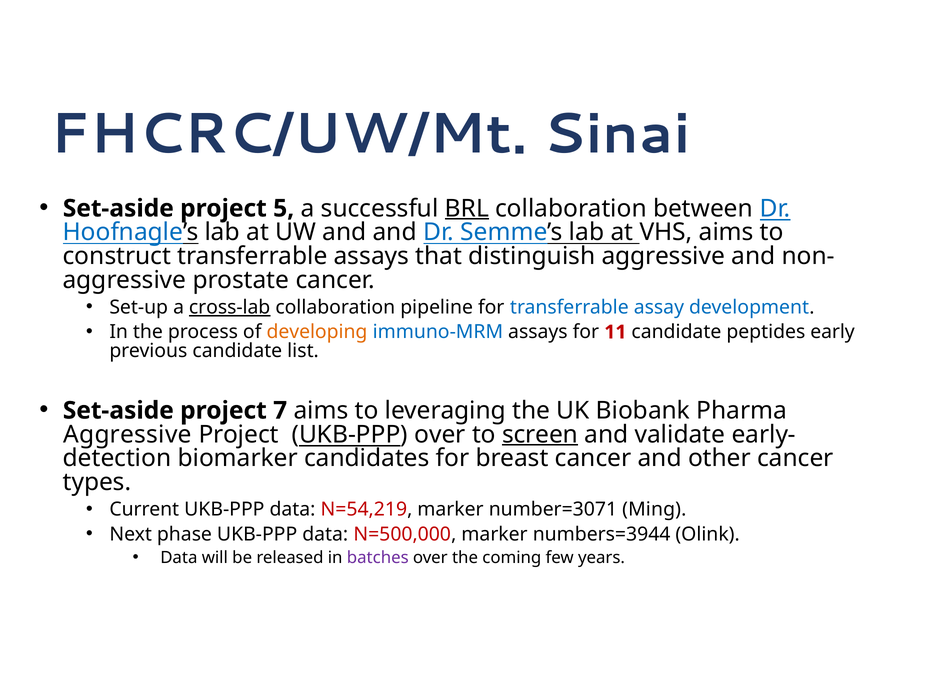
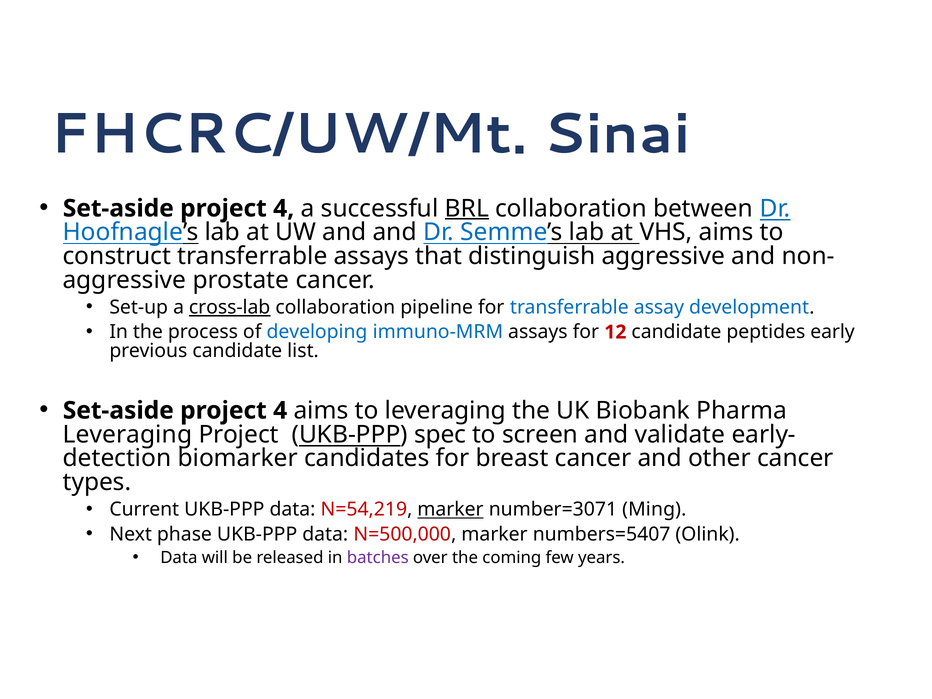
5 at (284, 208): 5 -> 4
developing colour: orange -> blue
11: 11 -> 12
7 at (280, 411): 7 -> 4
Aggressive at (127, 434): Aggressive -> Leveraging
UKB-PPP over: over -> spec
screen underline: present -> none
marker at (451, 510) underline: none -> present
numbers=3944: numbers=3944 -> numbers=5407
